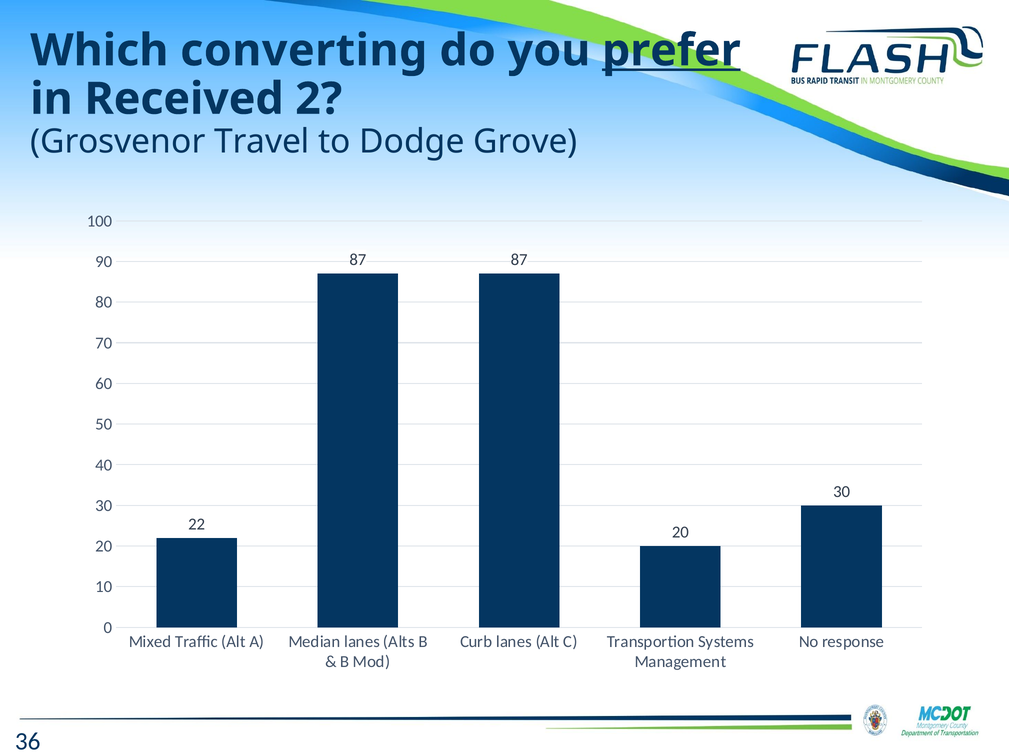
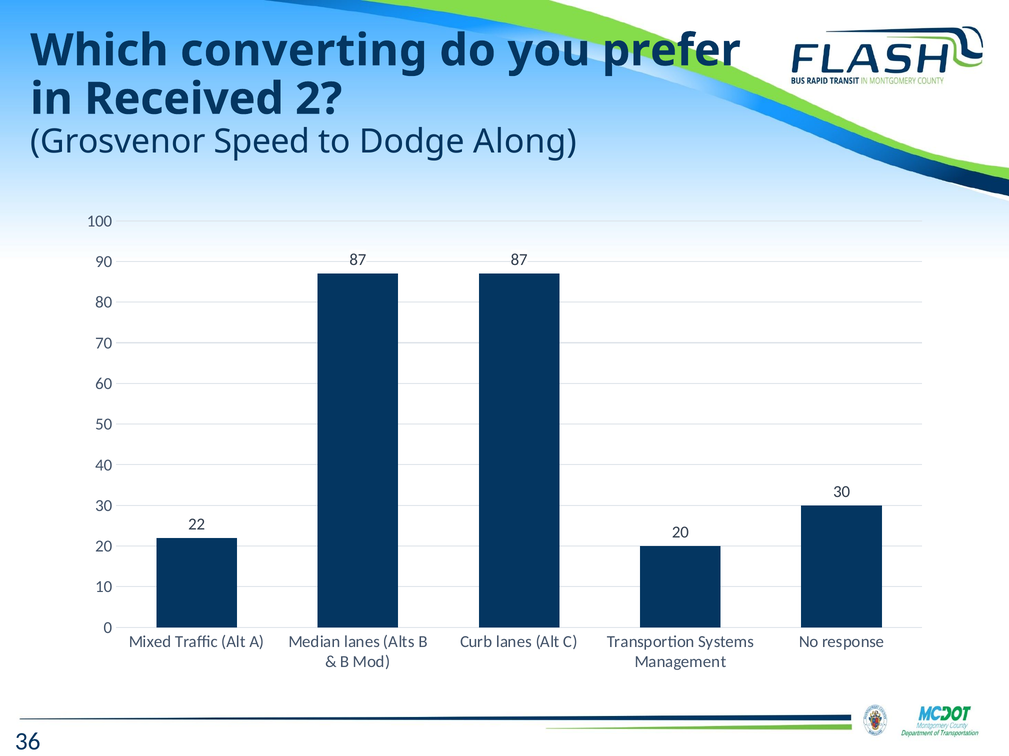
prefer underline: present -> none
Travel: Travel -> Speed
Grove: Grove -> Along
